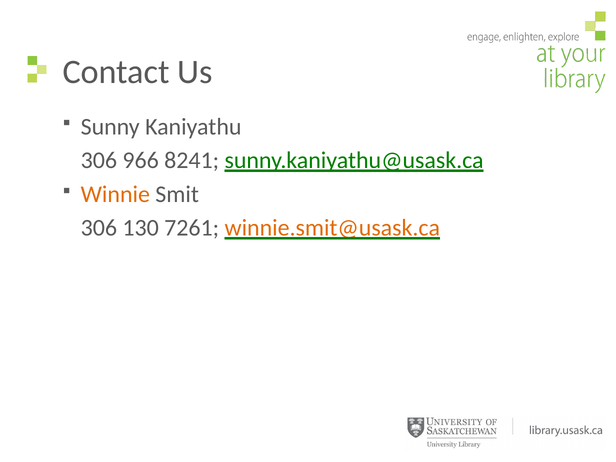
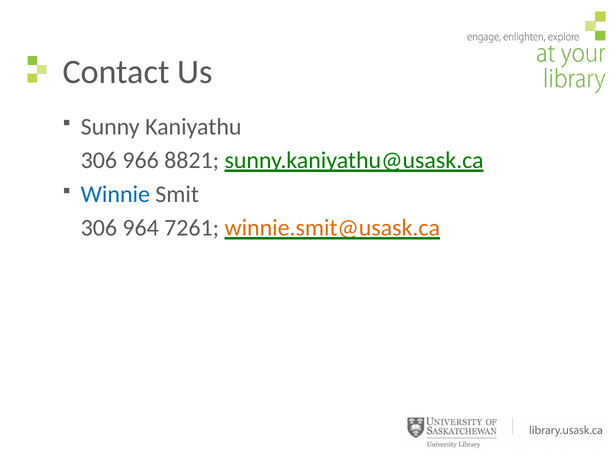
8241: 8241 -> 8821
Winnie colour: orange -> blue
130: 130 -> 964
